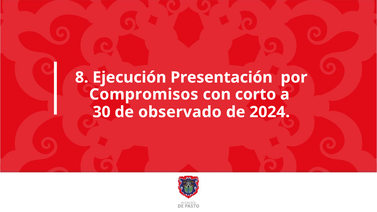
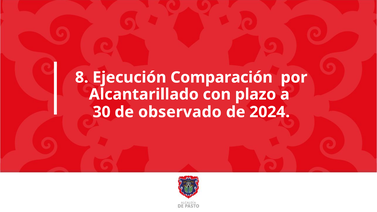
Presentación: Presentación -> Comparación
Compromisos: Compromisos -> Alcantarillado
corto: corto -> plazo
